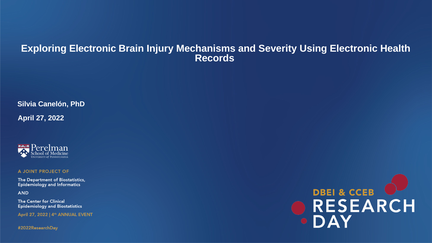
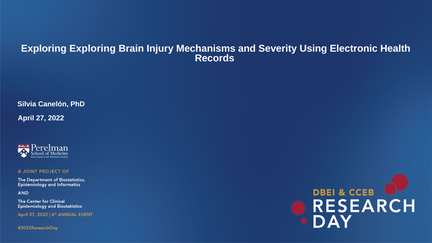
Exploring Electronic: Electronic -> Exploring
